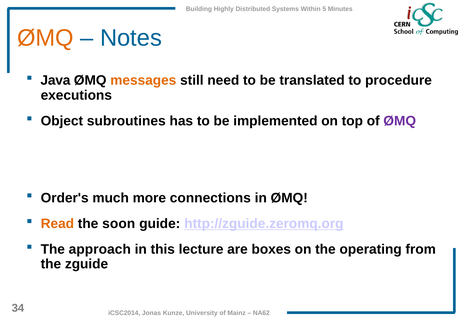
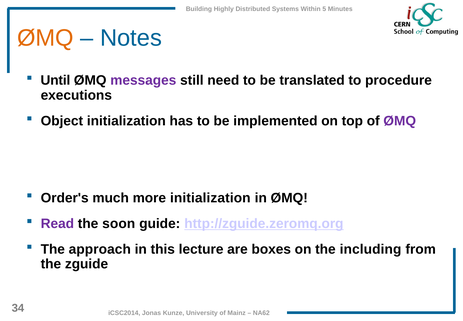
Java: Java -> Until
messages colour: orange -> purple
Object subroutines: subroutines -> initialization
more connections: connections -> initialization
Read colour: orange -> purple
operating: operating -> including
